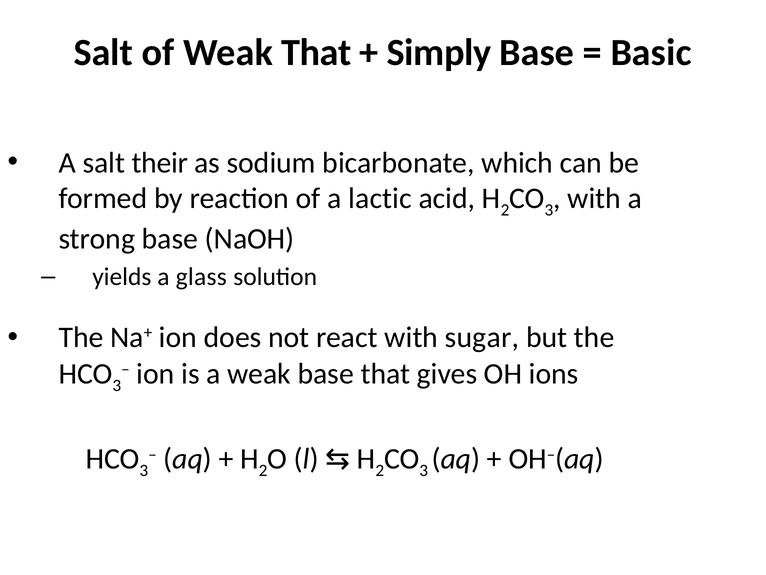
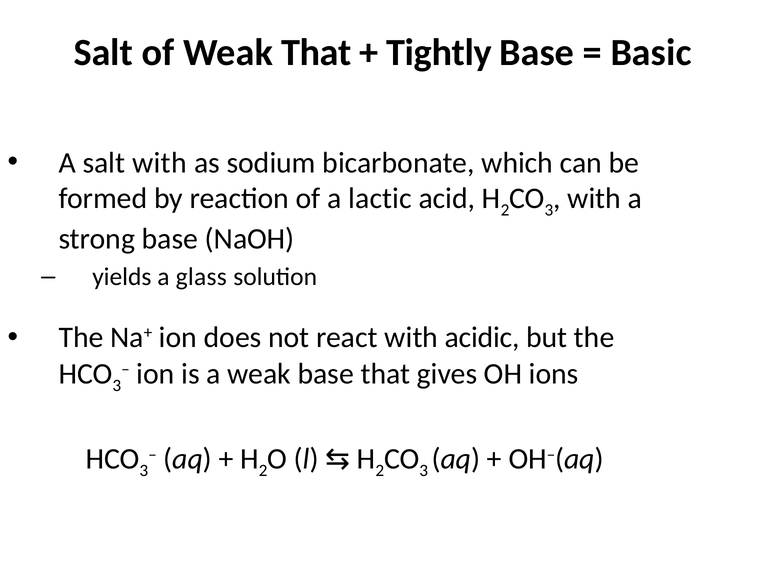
Simply: Simply -> Tightly
salt their: their -> with
sugar: sugar -> acidic
